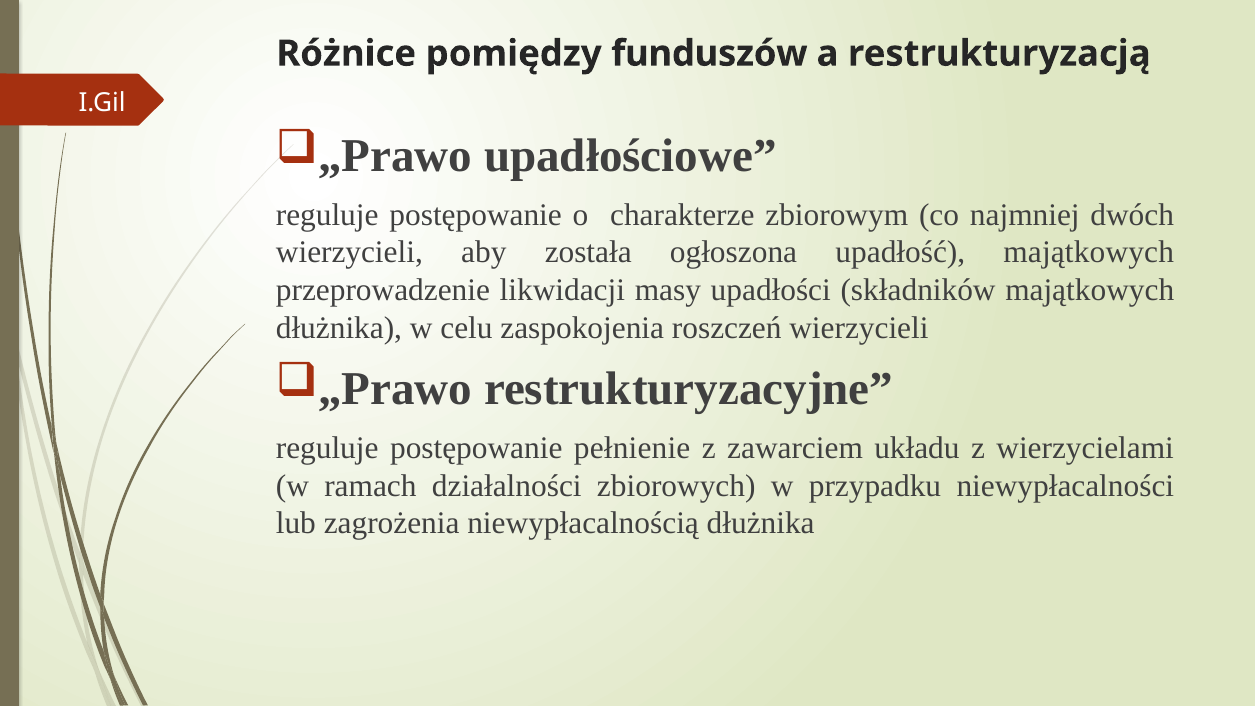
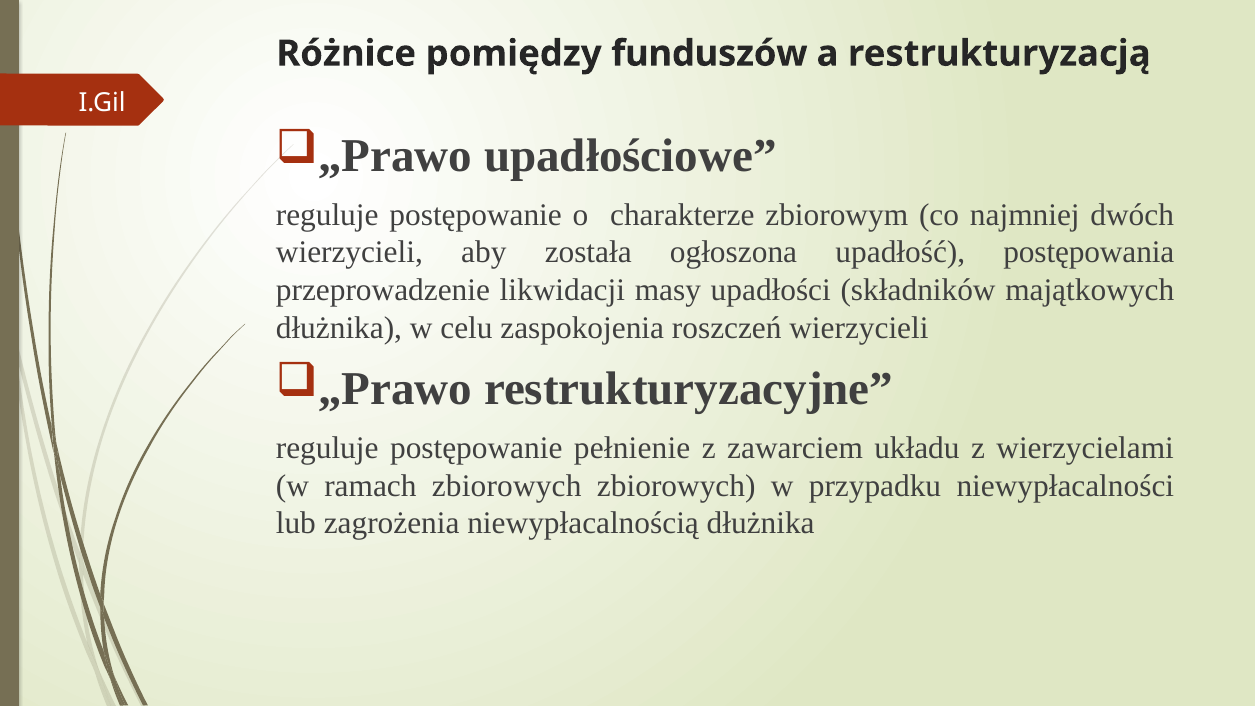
upadłość majątkowych: majątkowych -> postępowania
ramach działalności: działalności -> zbiorowych
